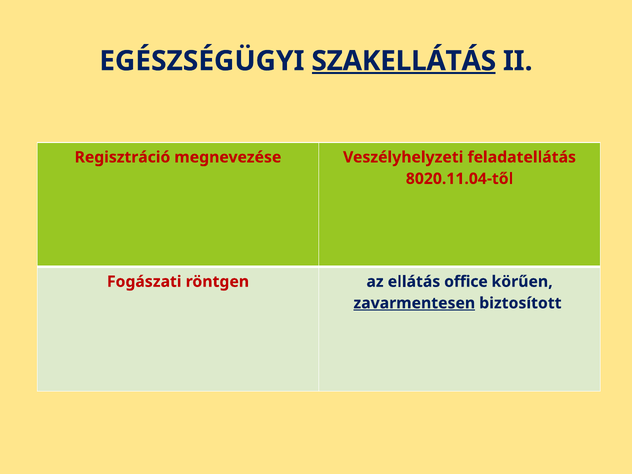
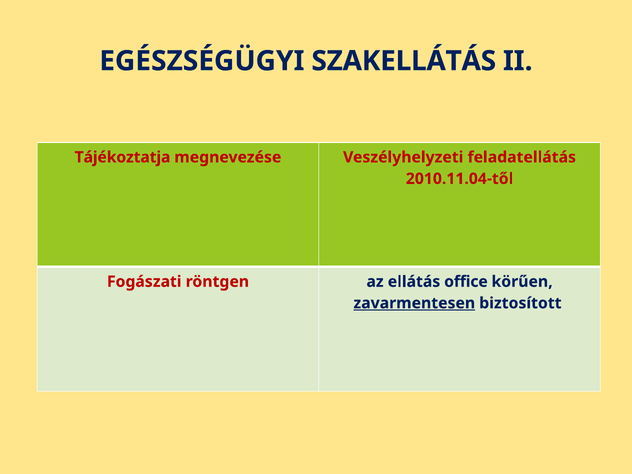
SZAKELLÁTÁS underline: present -> none
Regisztráció: Regisztráció -> Tájékoztatja
8020.11.04-től: 8020.11.04-től -> 2010.11.04-től
